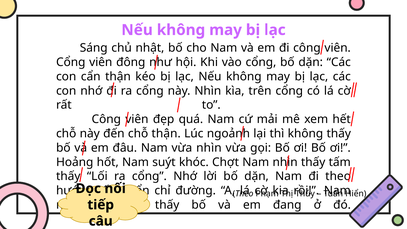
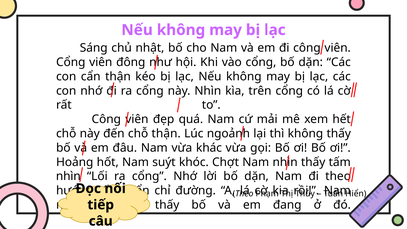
vừa nhìn: nhìn -> khác
thấy at (68, 176): thấy -> nhìn
